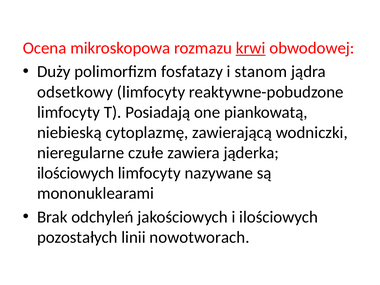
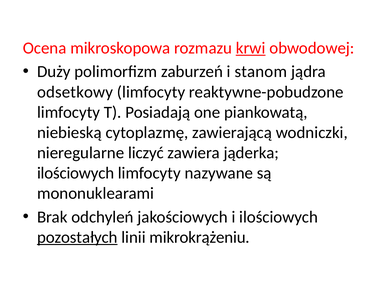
fosfatazy: fosfatazy -> zaburzeń
czułe: czułe -> liczyć
pozostałych underline: none -> present
nowotworach: nowotworach -> mikrokrążeniu
